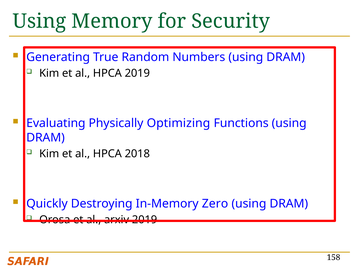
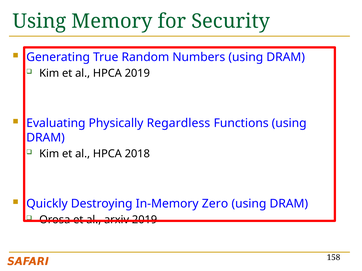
Optimizing: Optimizing -> Regardless
